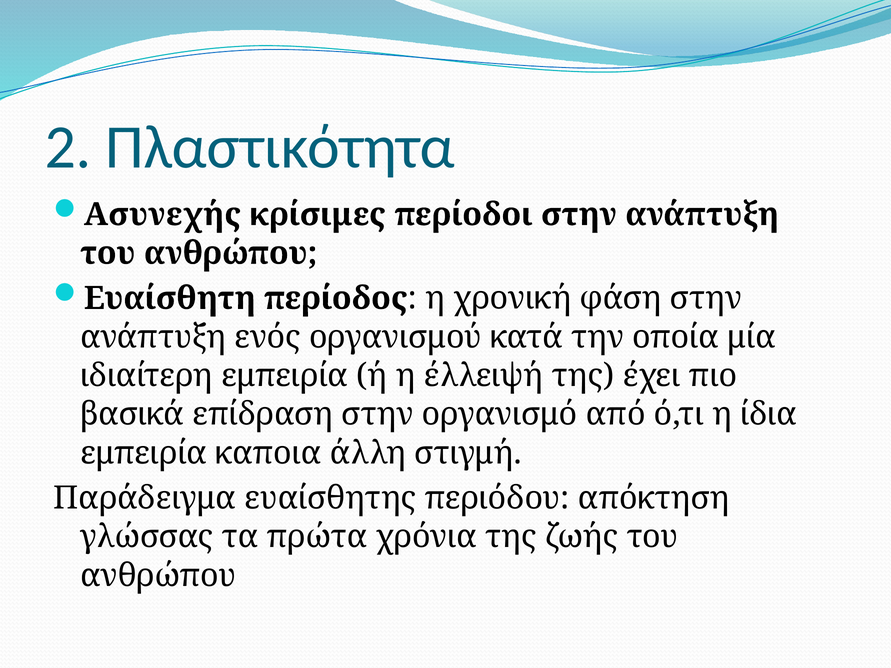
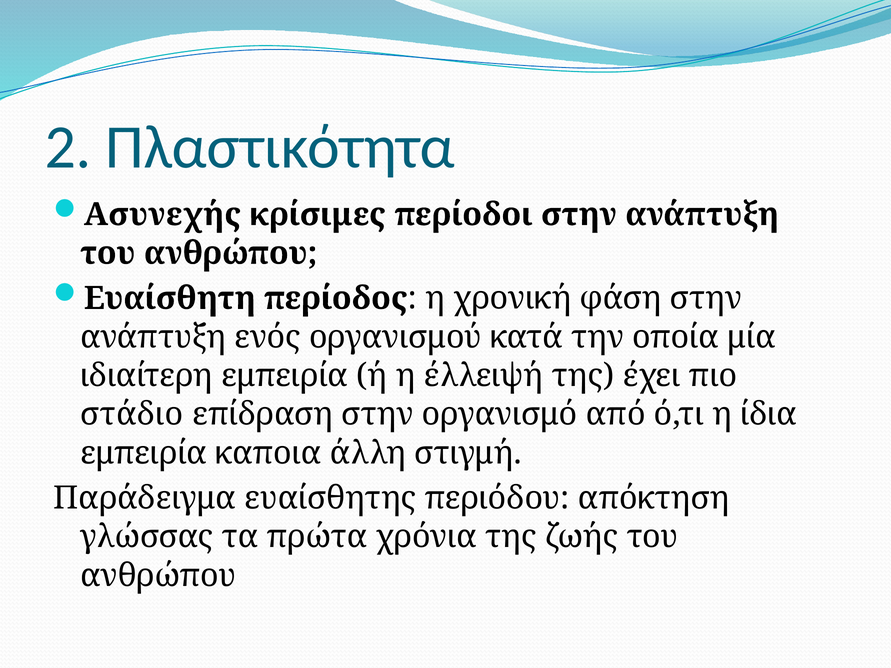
βασικά: βασικά -> στάδιο
